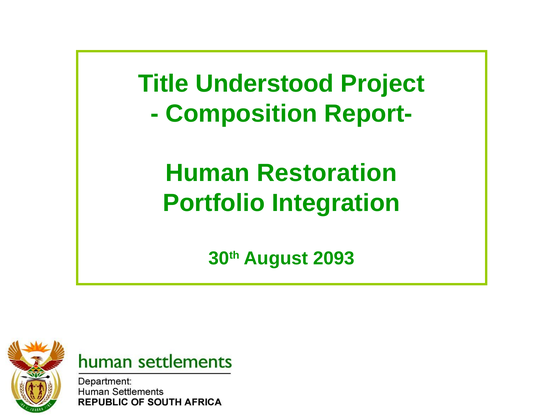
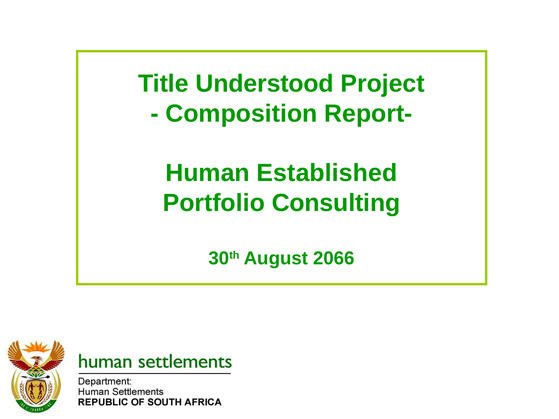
Restoration: Restoration -> Established
Integration: Integration -> Consulting
2093: 2093 -> 2066
